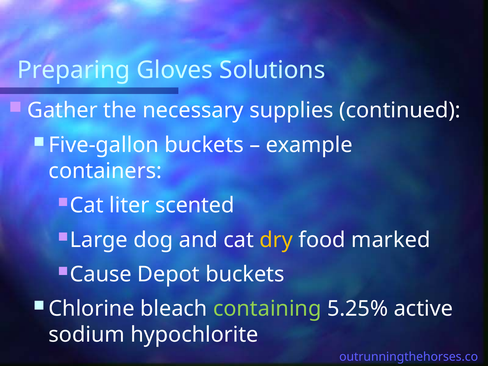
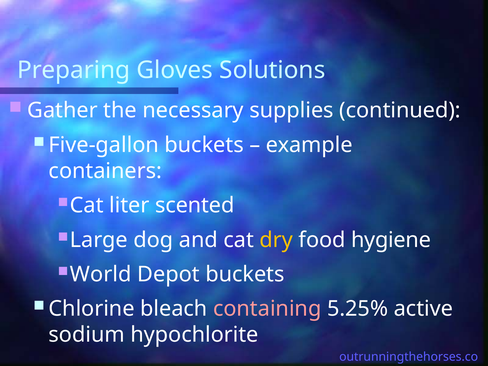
marked: marked -> hygiene
Cause: Cause -> World
containing colour: light green -> pink
